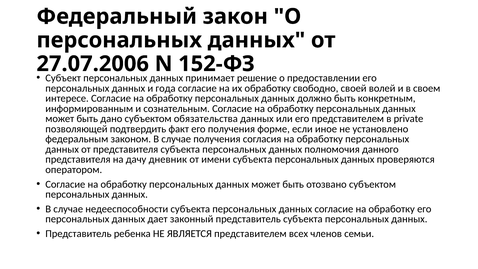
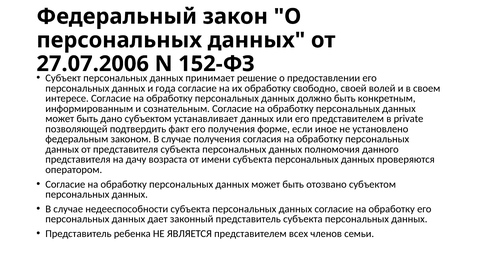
обязательства: обязательства -> устанавливает
дневник: дневник -> возраста
